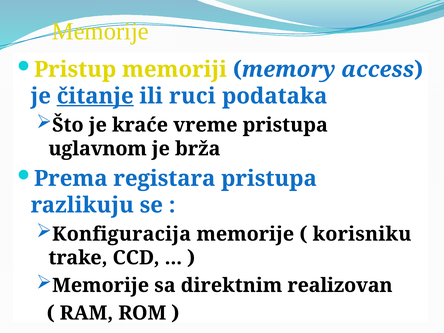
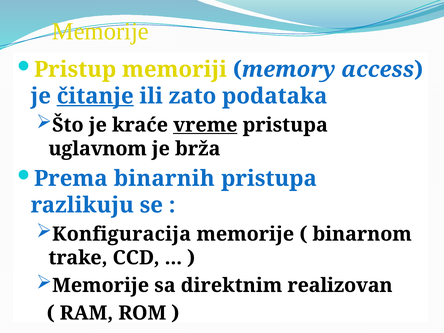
ruci: ruci -> zato
vreme underline: none -> present
registara: registara -> binarnih
korisniku: korisniku -> binarnom
